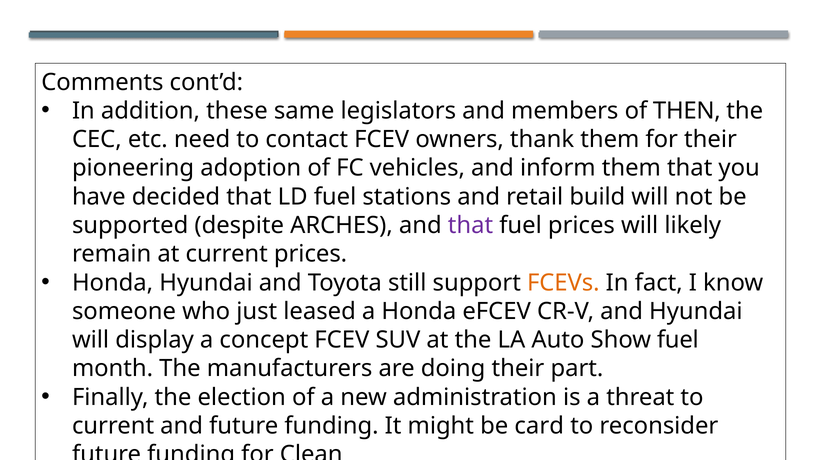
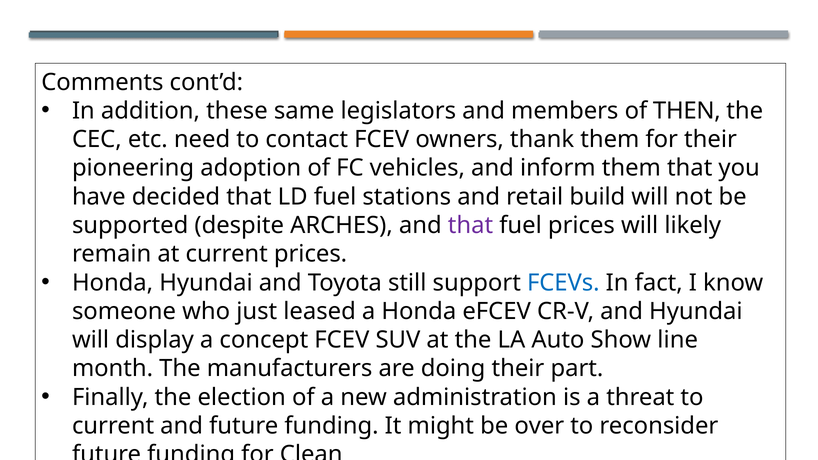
FCEVs colour: orange -> blue
Show fuel: fuel -> line
card: card -> over
